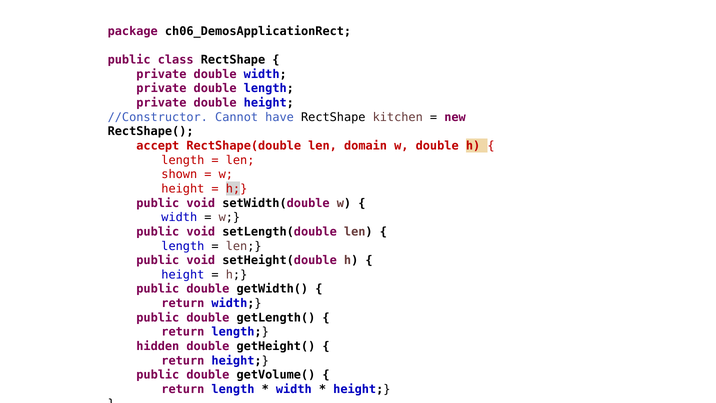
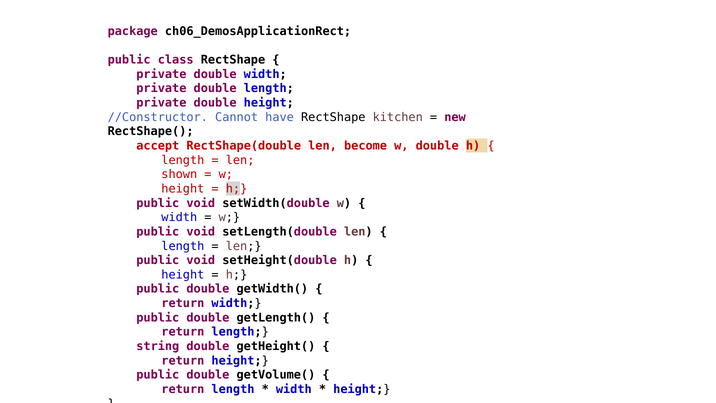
domain: domain -> become
hidden: hidden -> string
